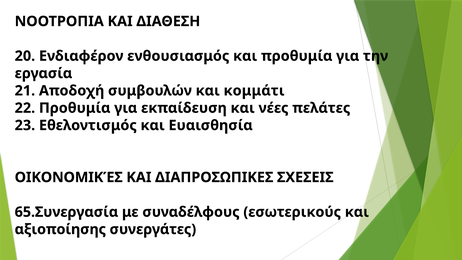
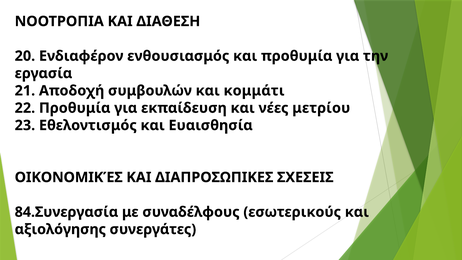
πελάτες: πελάτες -> μετρίου
65.Συνεργασία: 65.Συνεργασία -> 84.Συνεργασία
αξιοποίησης: αξιοποίησης -> αξιολόγησης
